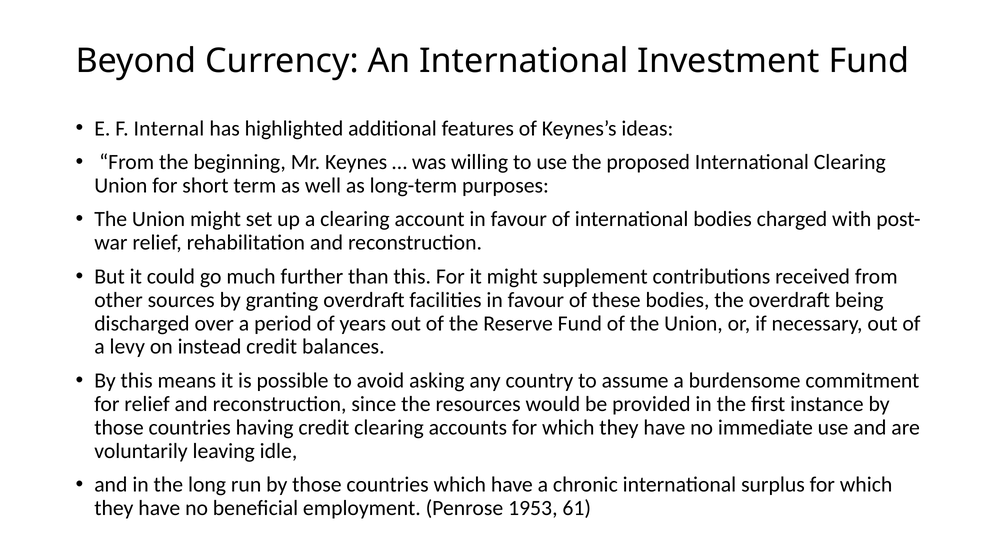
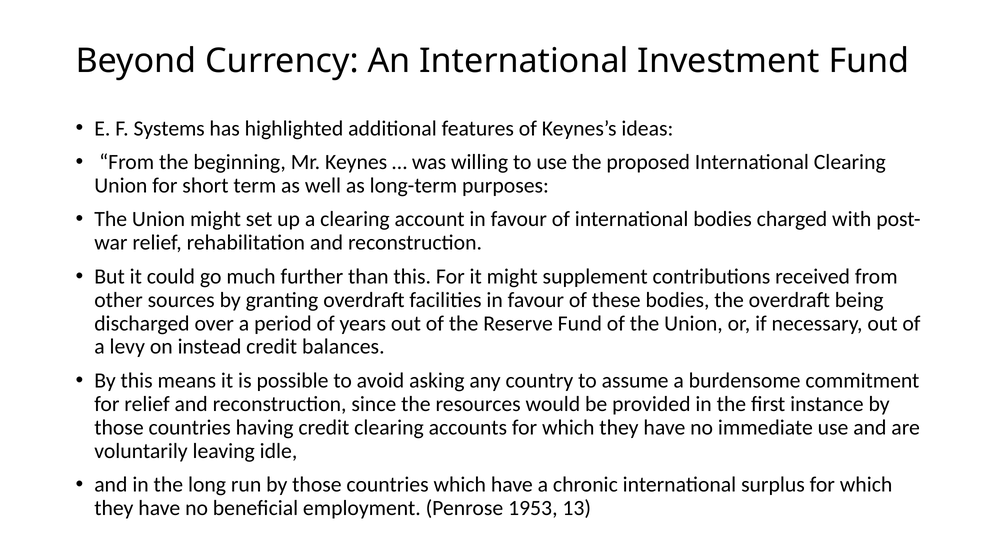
Internal: Internal -> Systems
61: 61 -> 13
